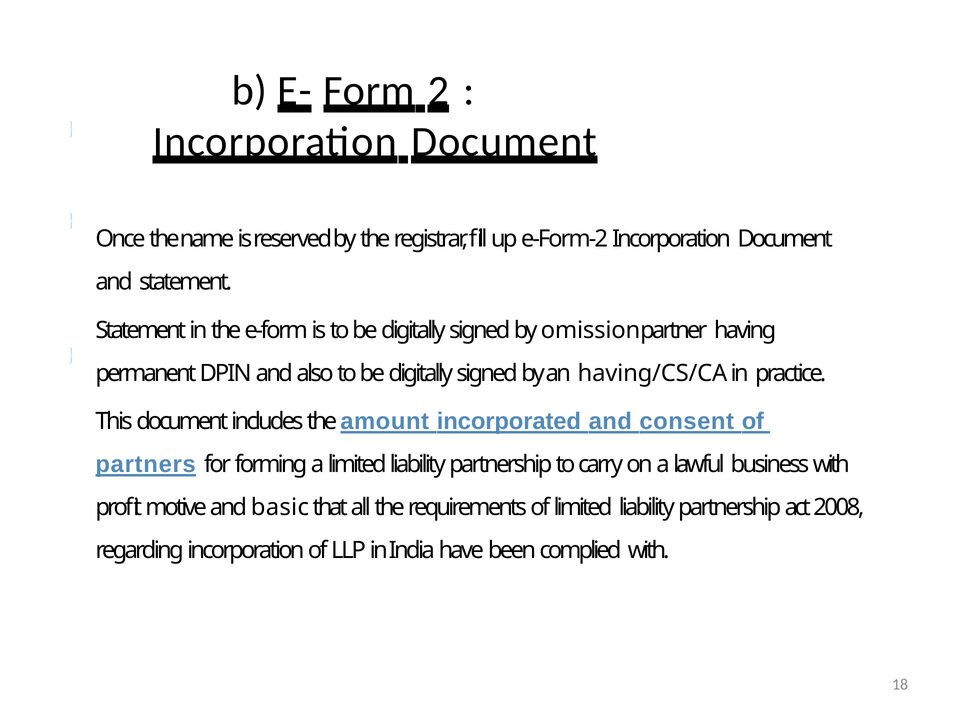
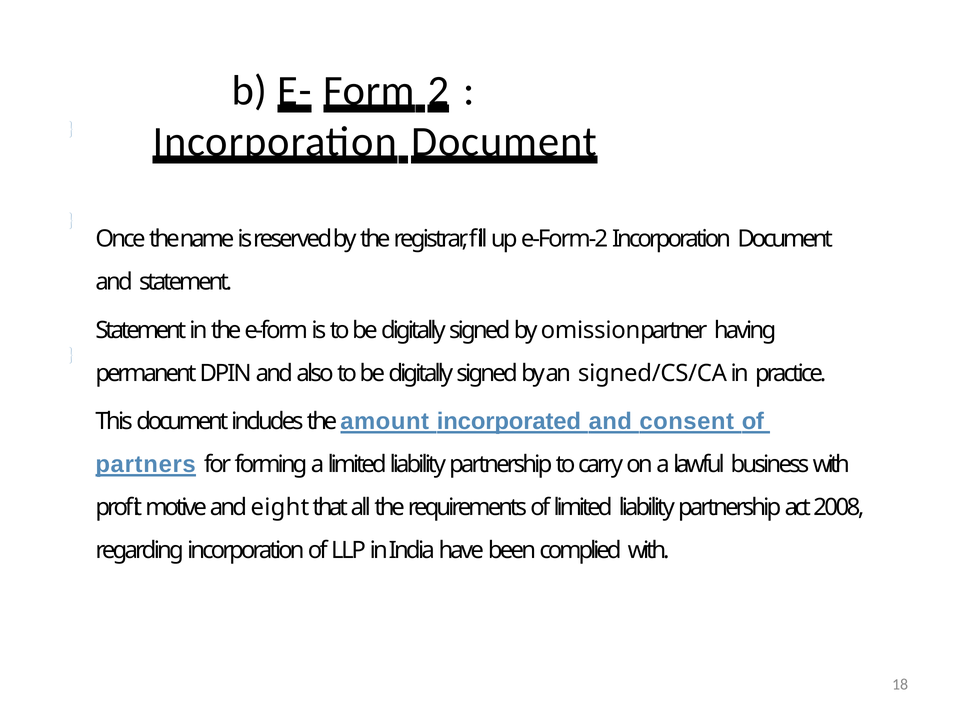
having/CS/CA: having/CS/CA -> signed/CS/CA
basic: basic -> eight
